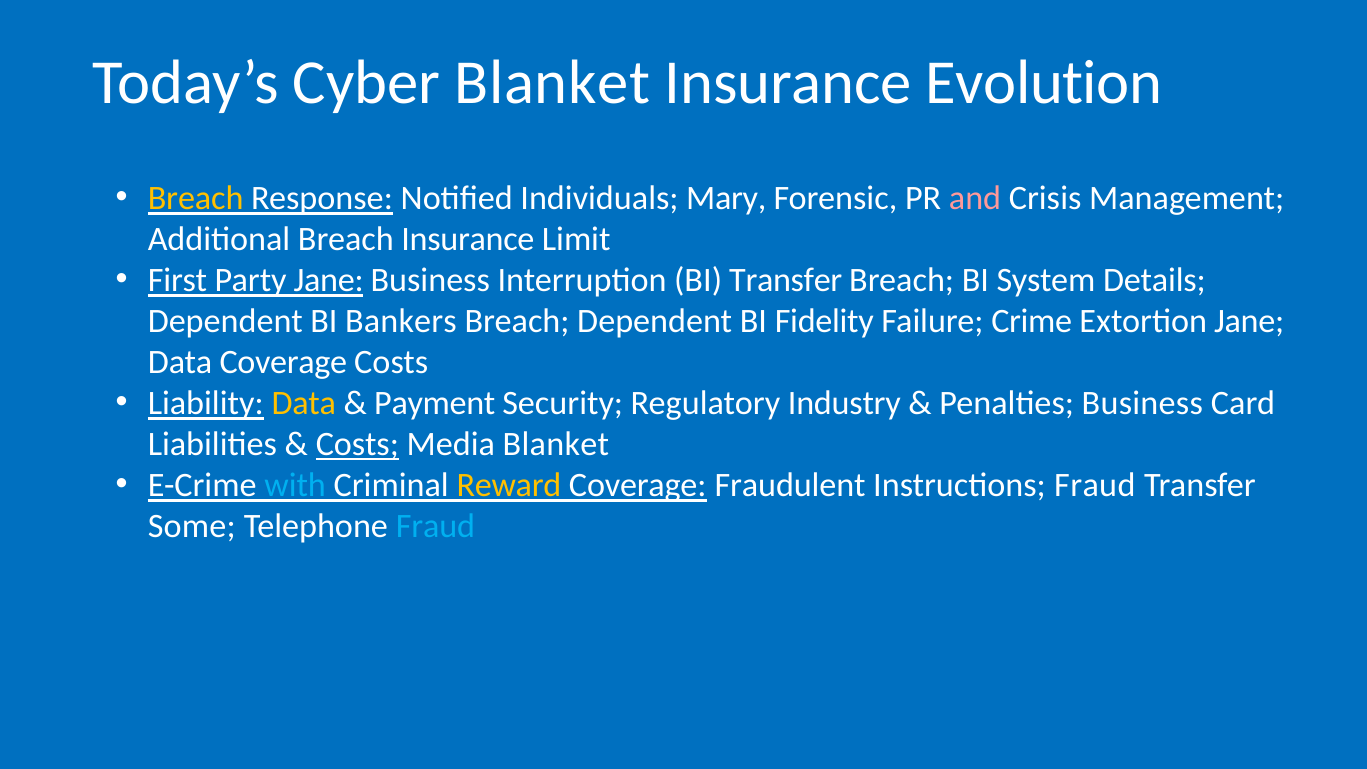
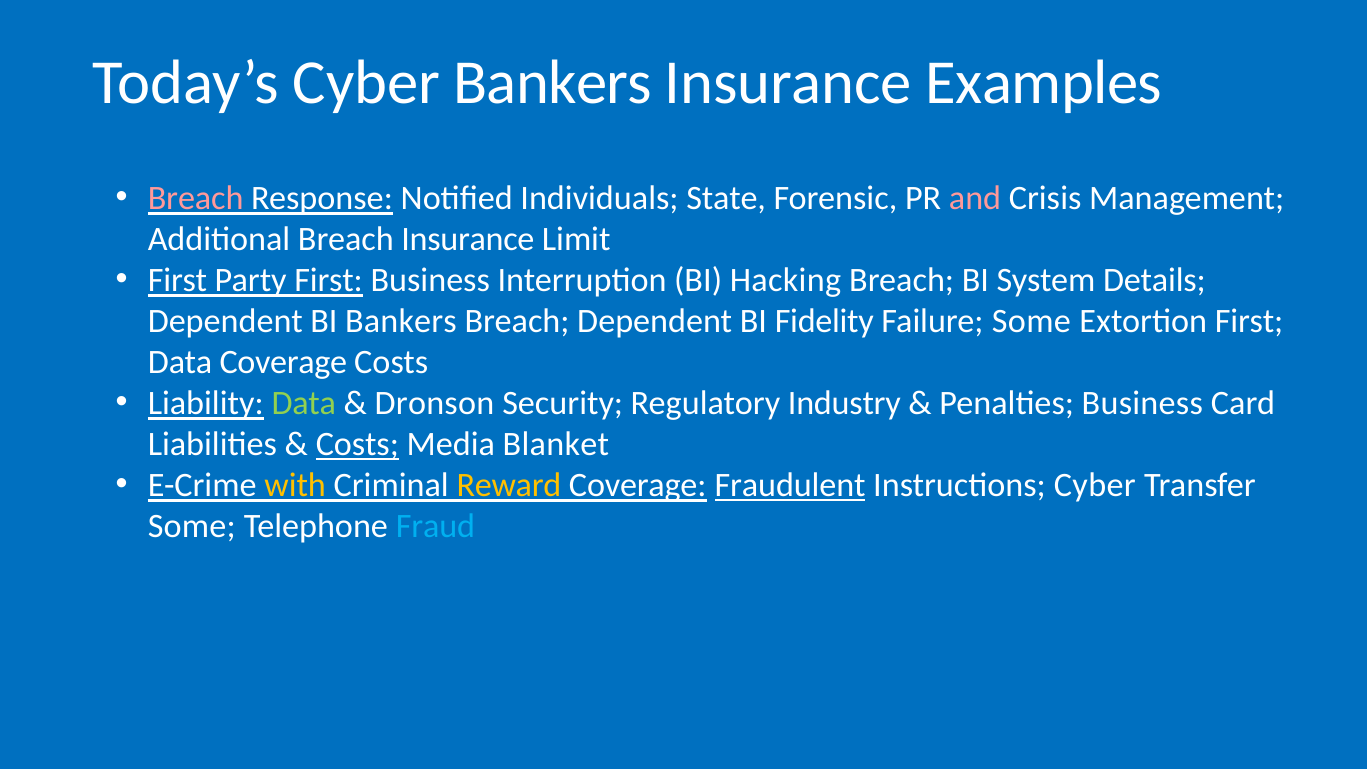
Cyber Blanket: Blanket -> Bankers
Evolution: Evolution -> Examples
Breach at (196, 198) colour: yellow -> pink
Mary: Mary -> State
Party Jane: Jane -> First
BI Transfer: Transfer -> Hacking
Failure Crime: Crime -> Some
Extortion Jane: Jane -> First
Data at (304, 403) colour: yellow -> light green
Payment: Payment -> Dronson
with colour: light blue -> yellow
Fraudulent underline: none -> present
Instructions Fraud: Fraud -> Cyber
